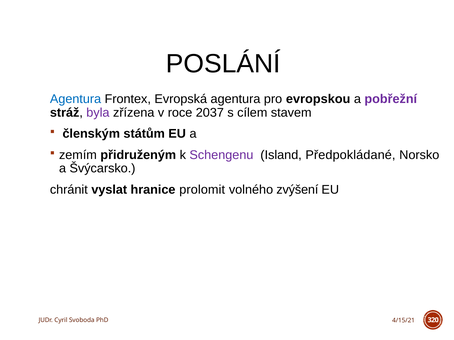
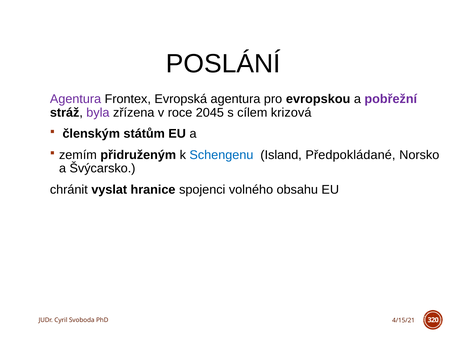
Agentura at (76, 99) colour: blue -> purple
2037: 2037 -> 2045
stavem: stavem -> krizová
Schengenu colour: purple -> blue
prolomit: prolomit -> spojenci
zvýšení: zvýšení -> obsahu
